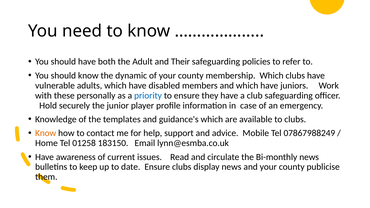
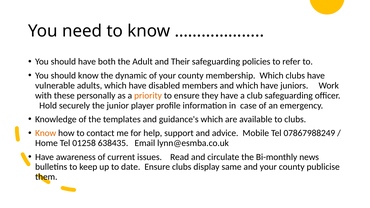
priority colour: blue -> orange
183150: 183150 -> 638435
display news: news -> same
